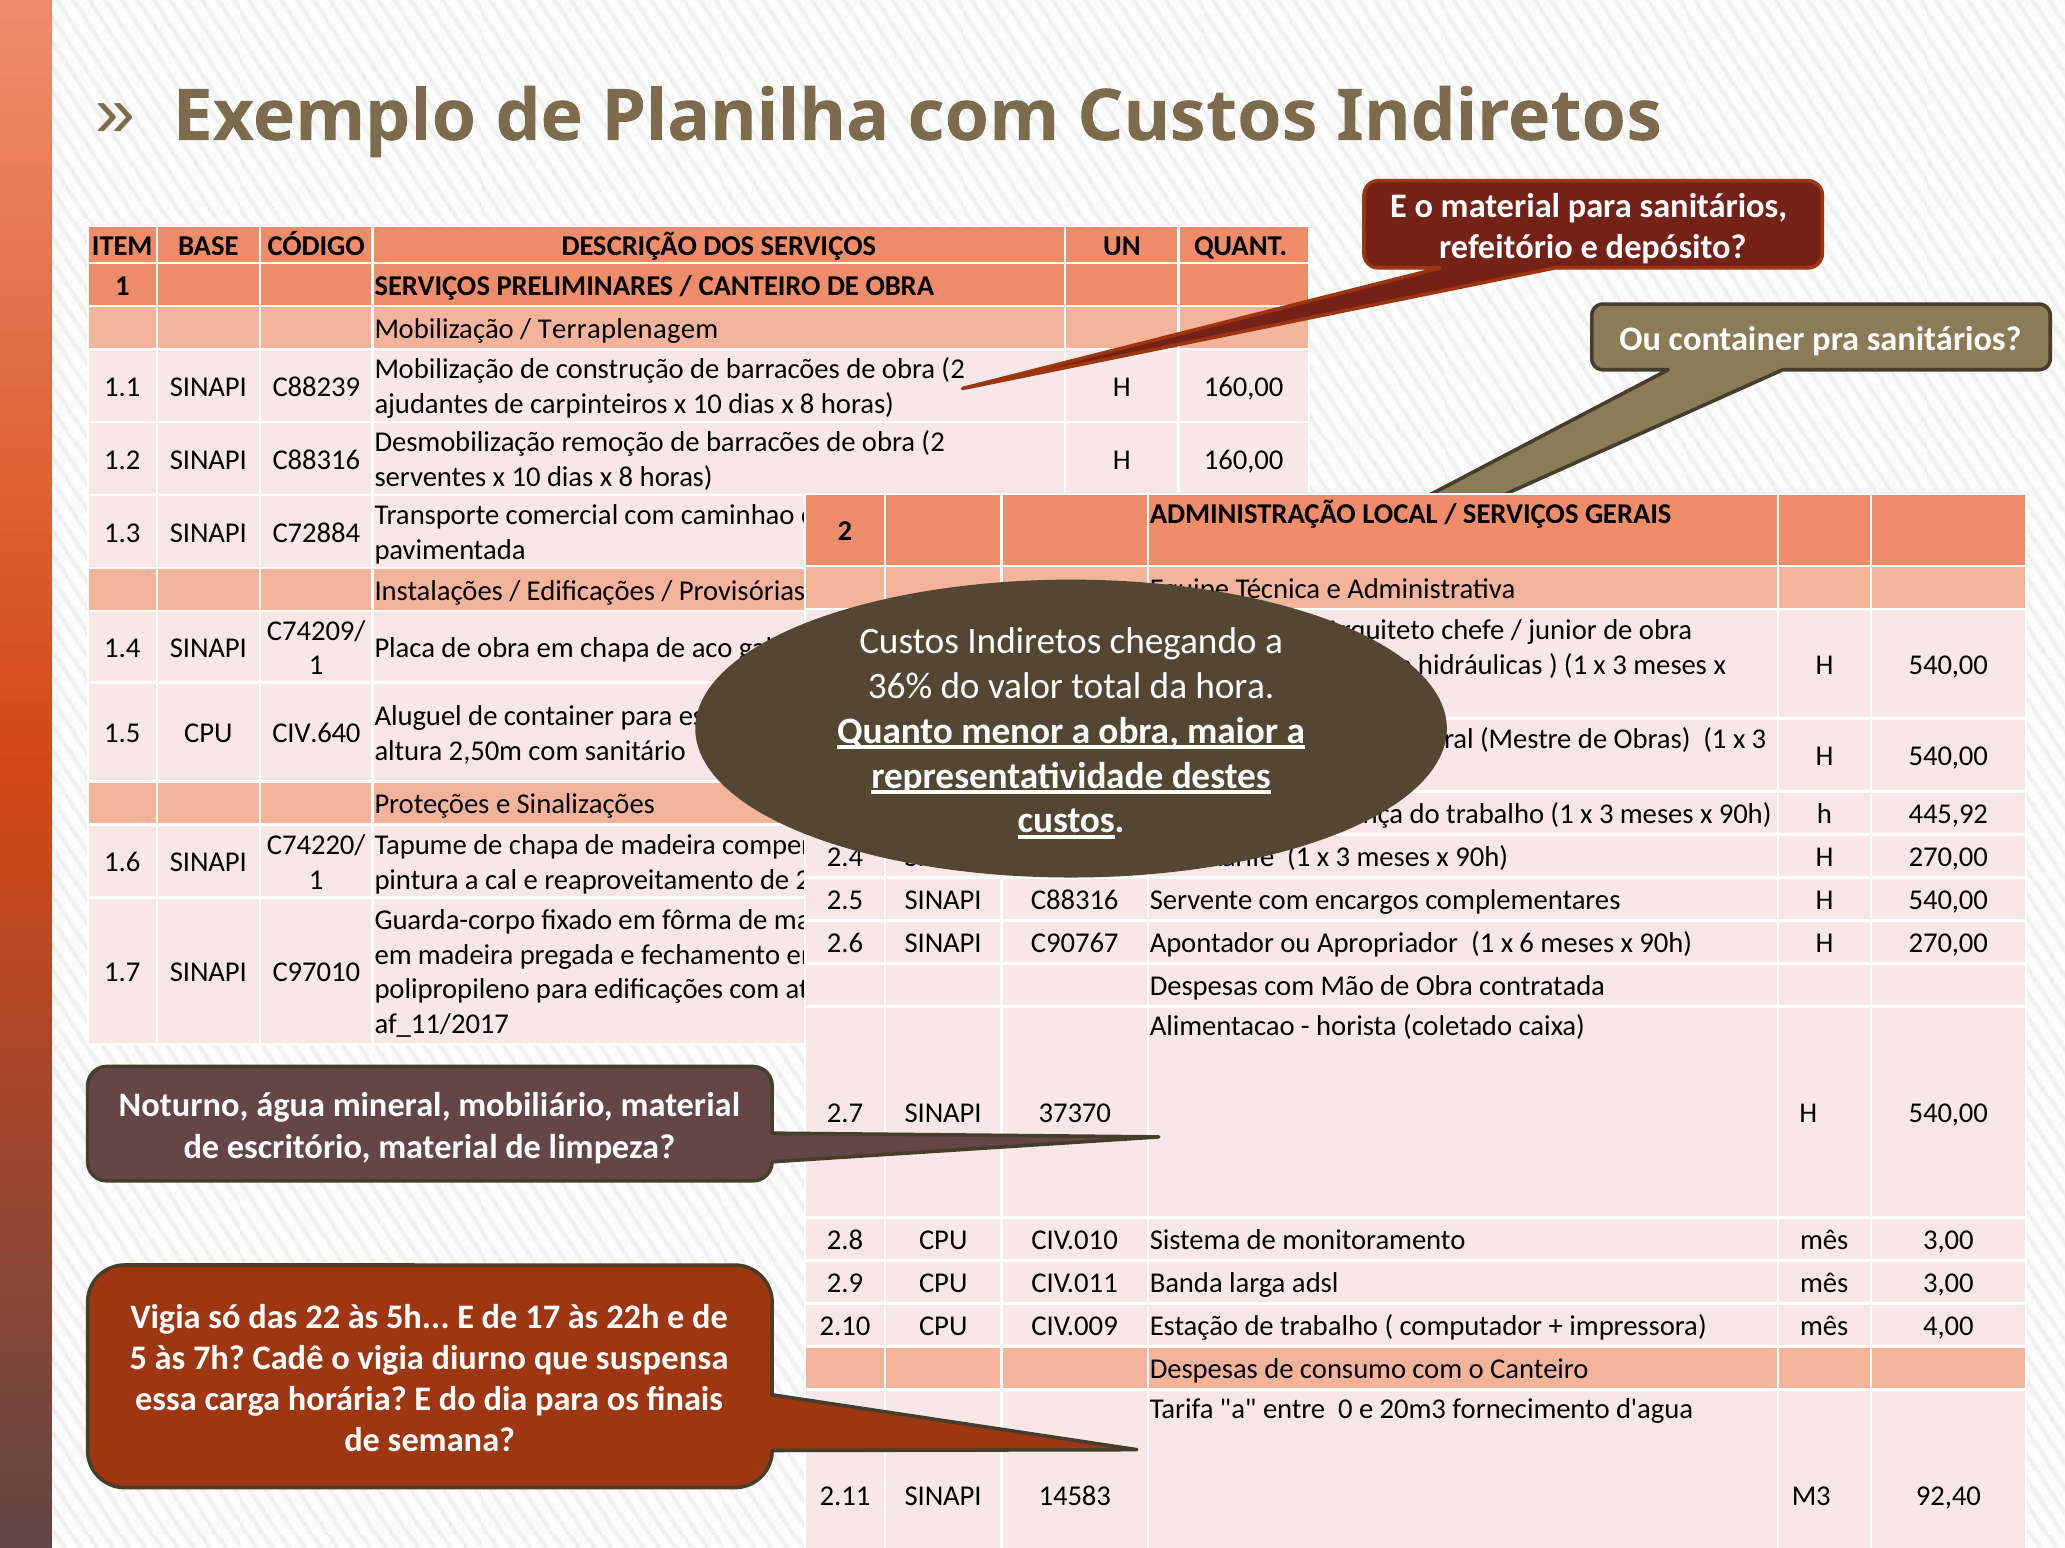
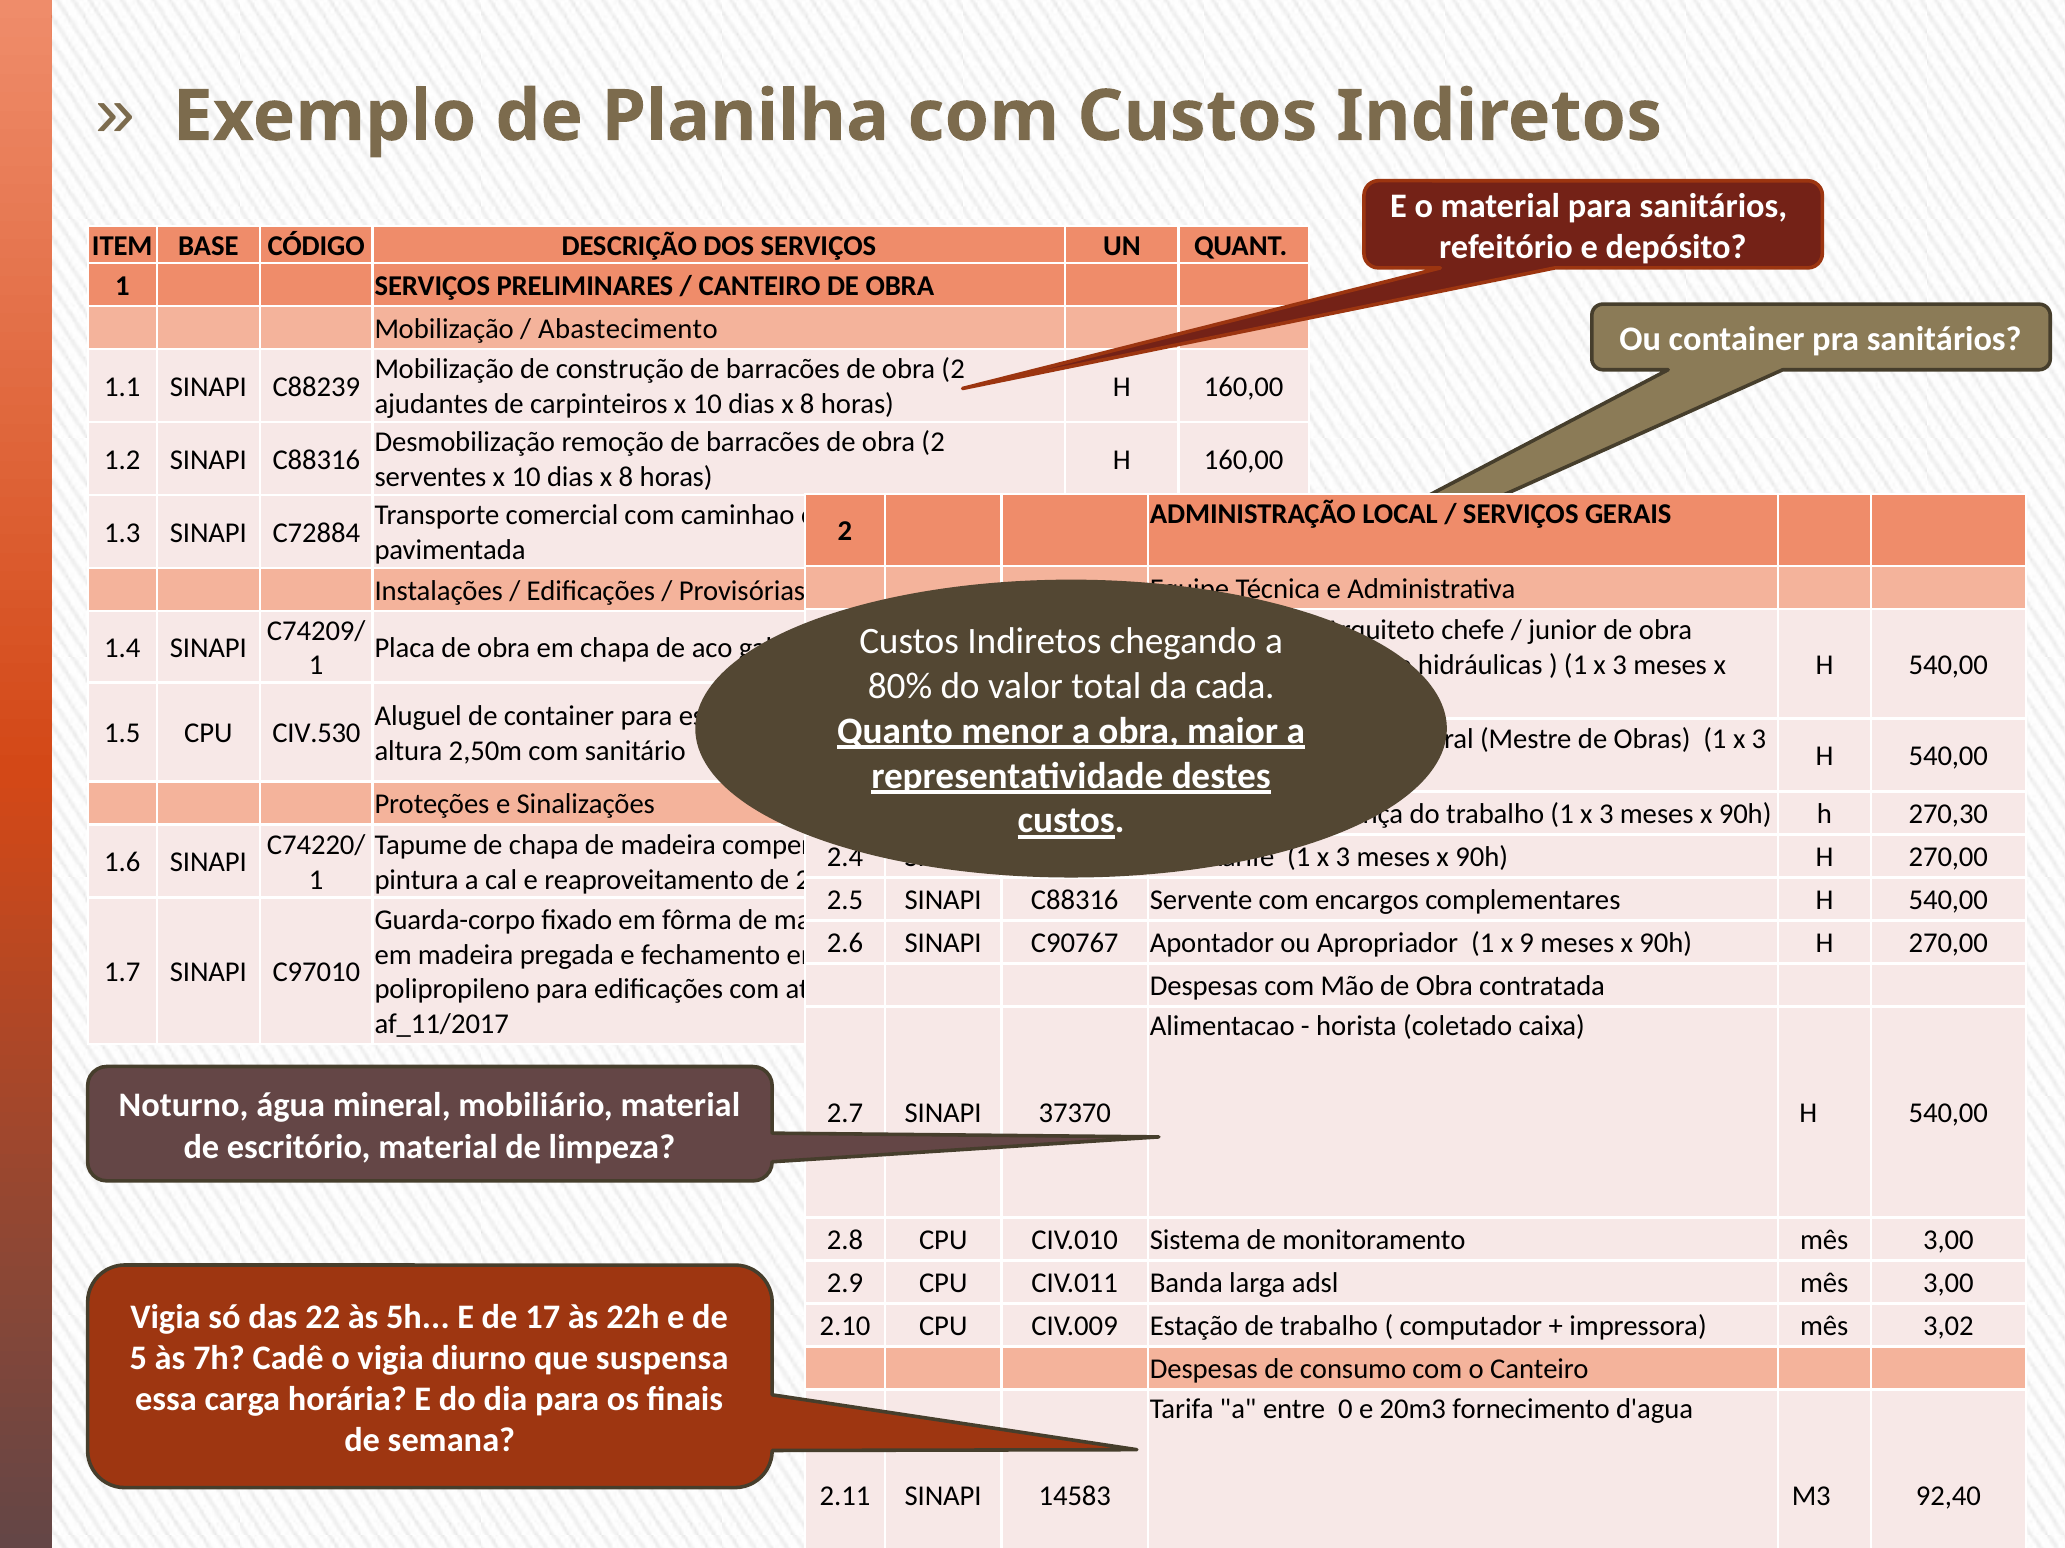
Terraplenagem: Terraplenagem -> Abastecimento
36%: 36% -> 80%
hora: hora -> cada
CIV.640: CIV.640 -> CIV.530
445,92: 445,92 -> 270,30
x 6: 6 -> 9
4,00: 4,00 -> 3,02
